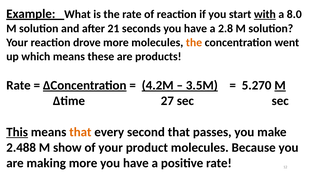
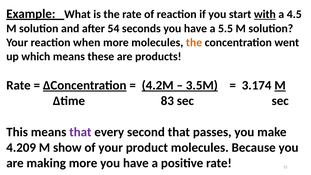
8.0: 8.0 -> 4.5
21: 21 -> 54
2.8: 2.8 -> 5.5
drove: drove -> when
5.270: 5.270 -> 3.174
27: 27 -> 83
This underline: present -> none
that at (80, 132) colour: orange -> purple
2.488: 2.488 -> 4.209
